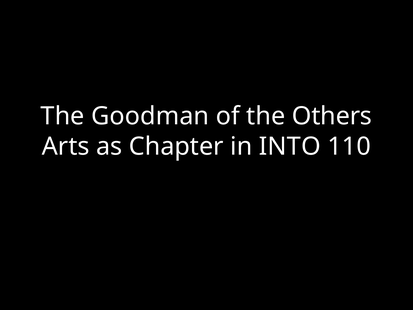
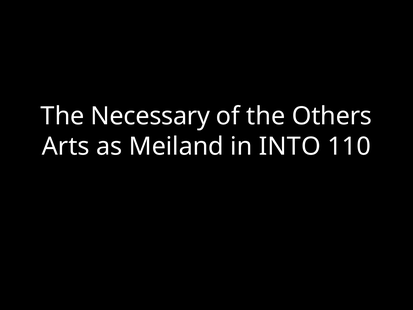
Goodman: Goodman -> Necessary
Chapter: Chapter -> Meiland
